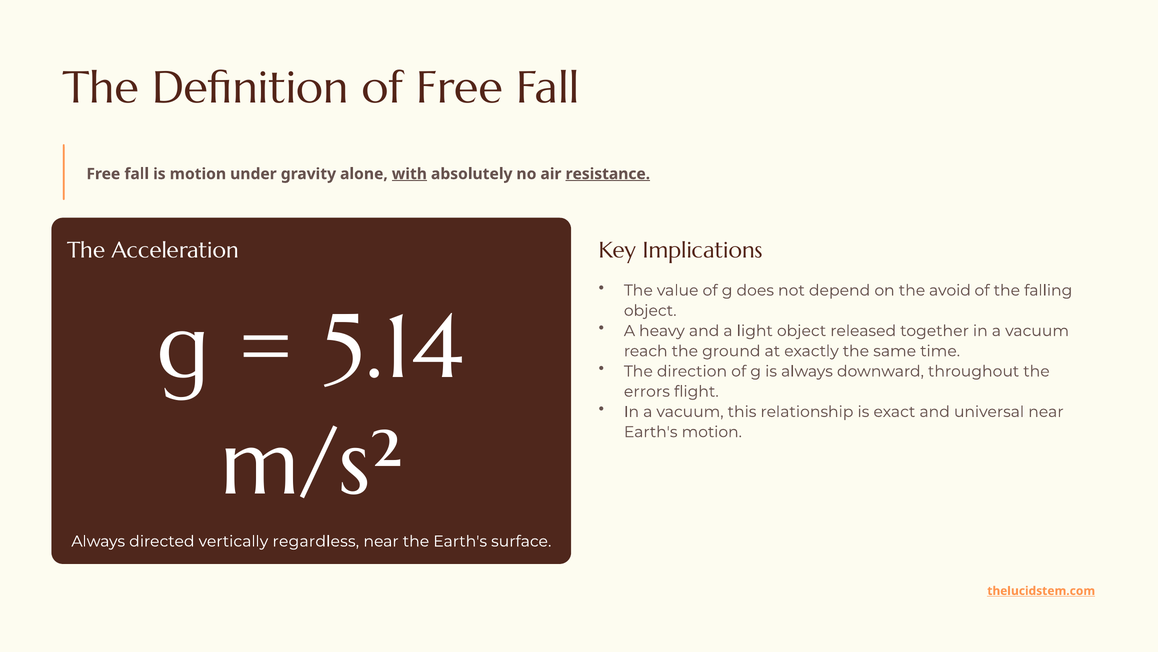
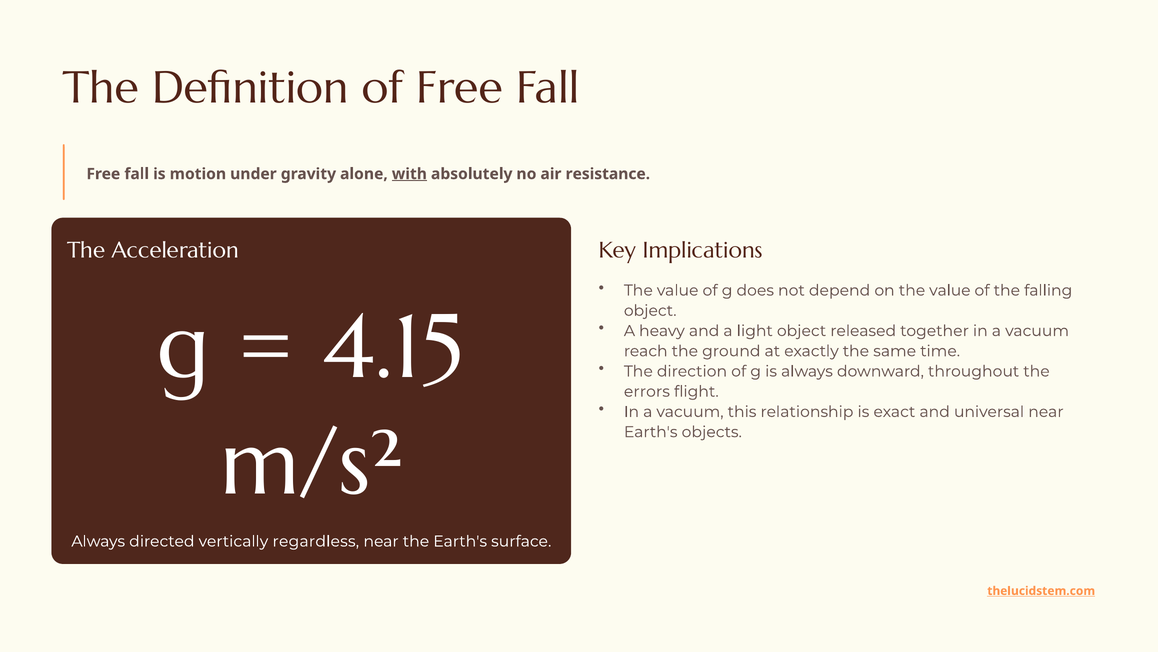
resistance underline: present -> none
on the avoid: avoid -> value
5.14: 5.14 -> 4.15
Earth's motion: motion -> objects
